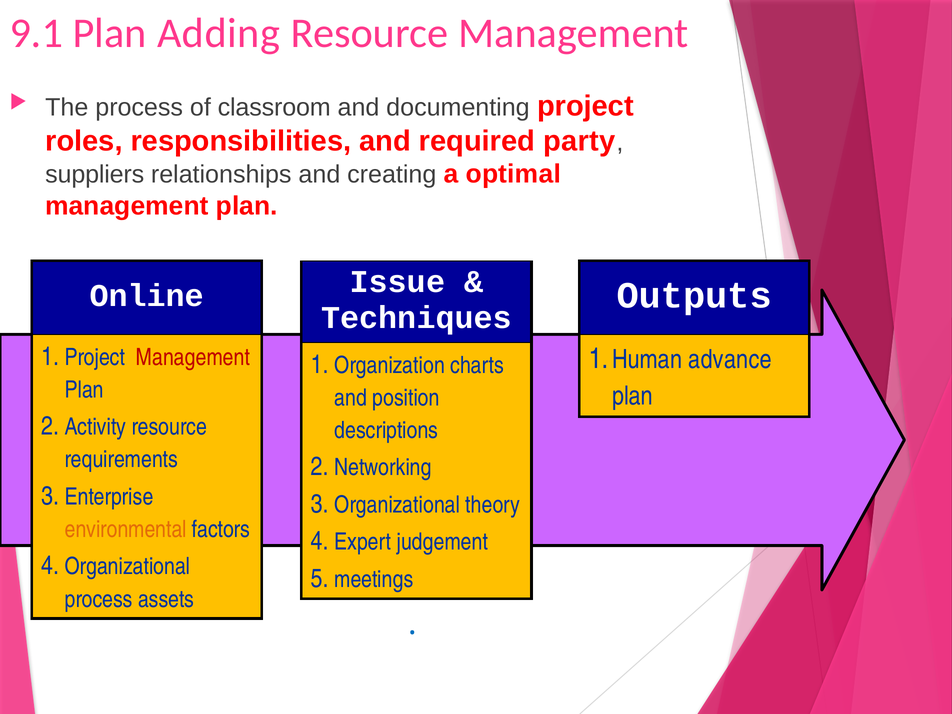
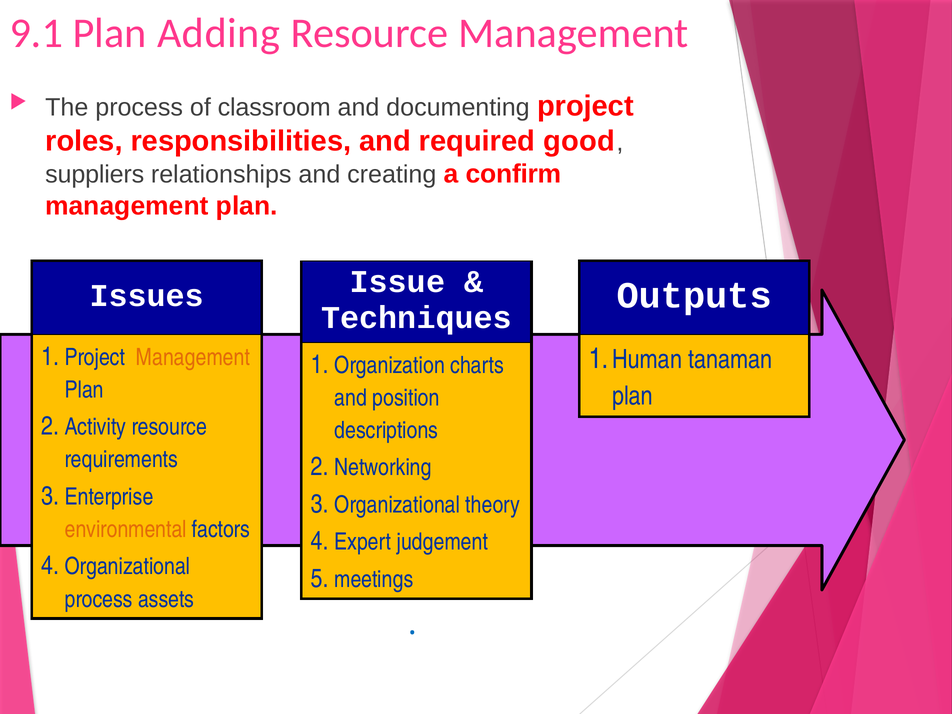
party: party -> good
optimal: optimal -> confirm
Online: Online -> Issues
Management at (193, 357) colour: red -> orange
advance: advance -> tanaman
